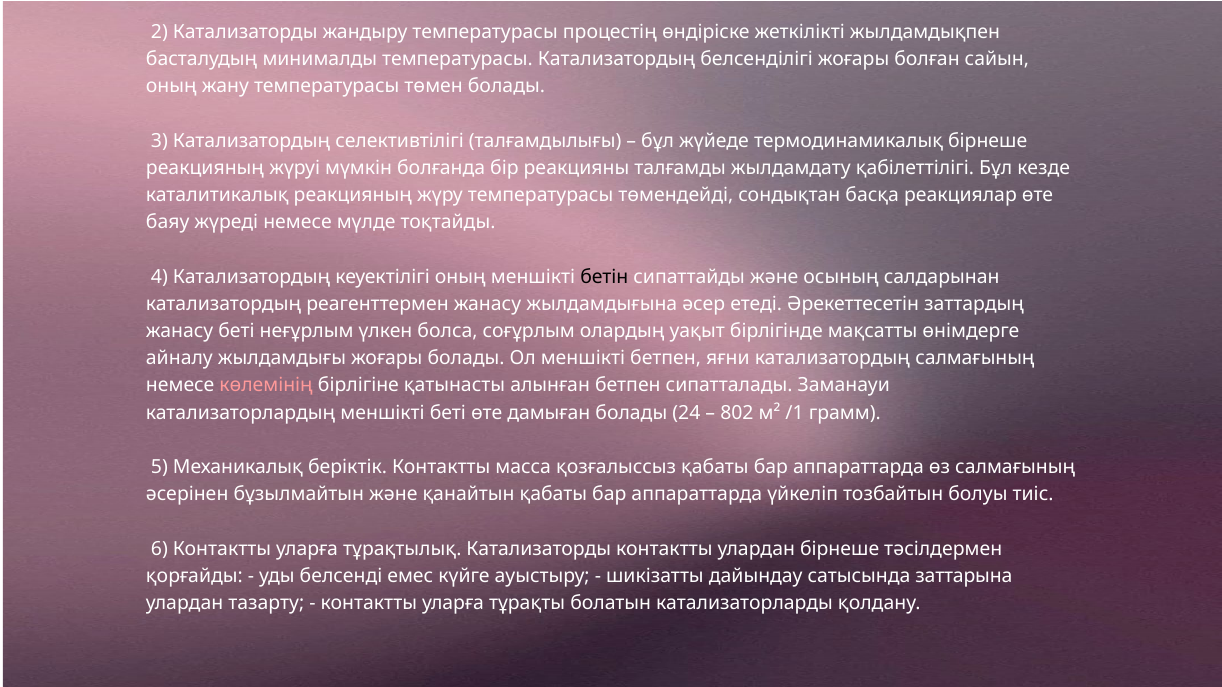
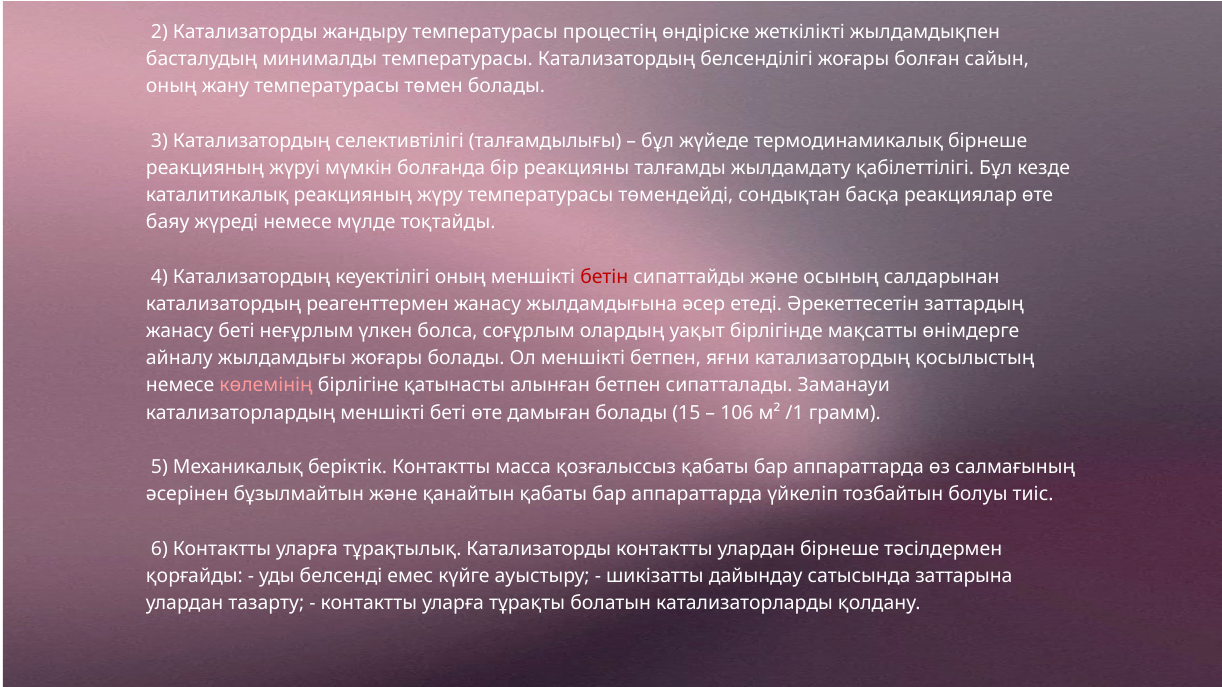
бетін colour: black -> red
катализатордың салмағының: салмағының -> қосылыстың
24: 24 -> 15
802: 802 -> 106
